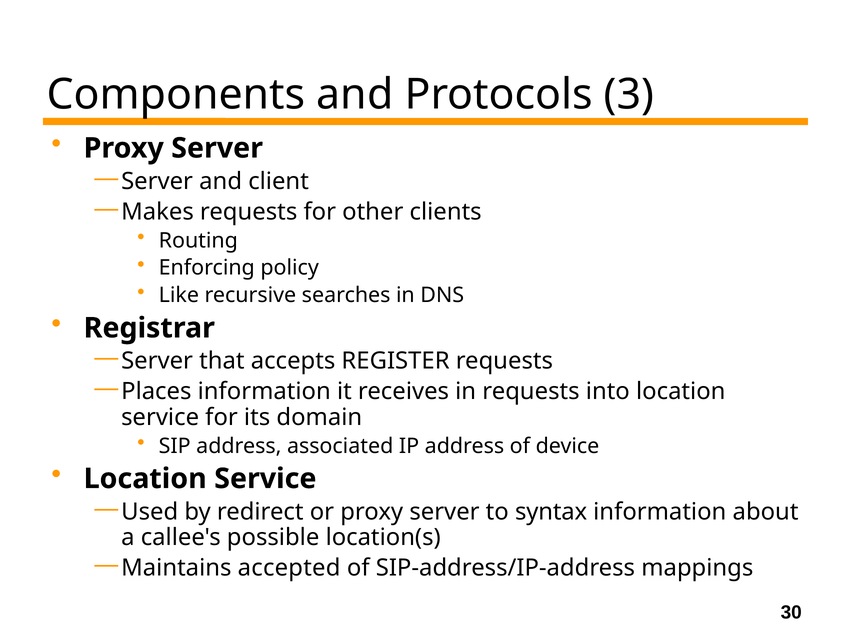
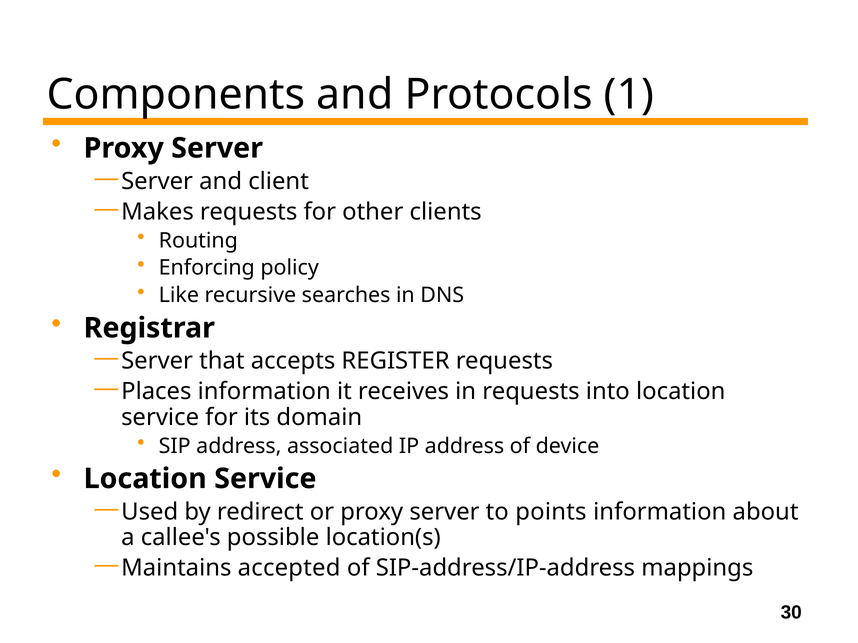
3: 3 -> 1
syntax: syntax -> points
